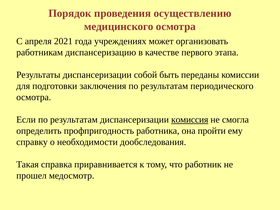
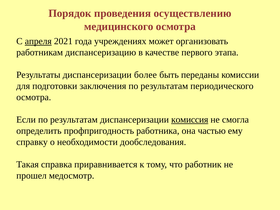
апреля underline: none -> present
собой: собой -> более
пройти: пройти -> частью
